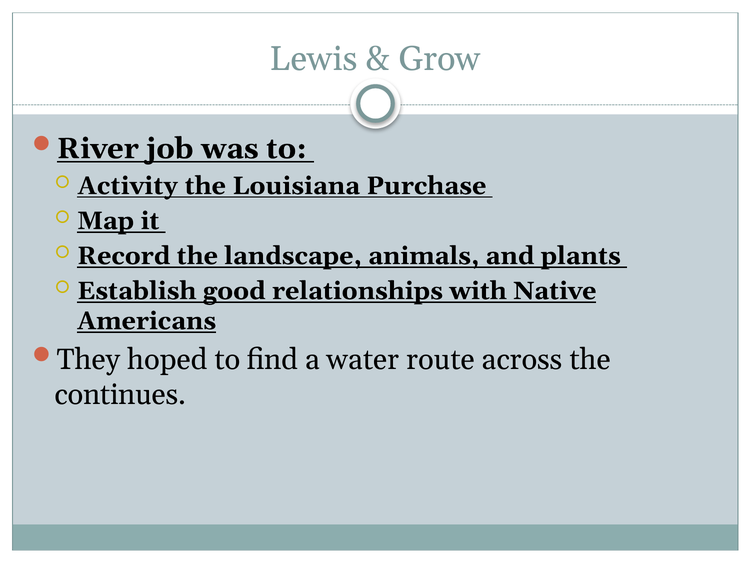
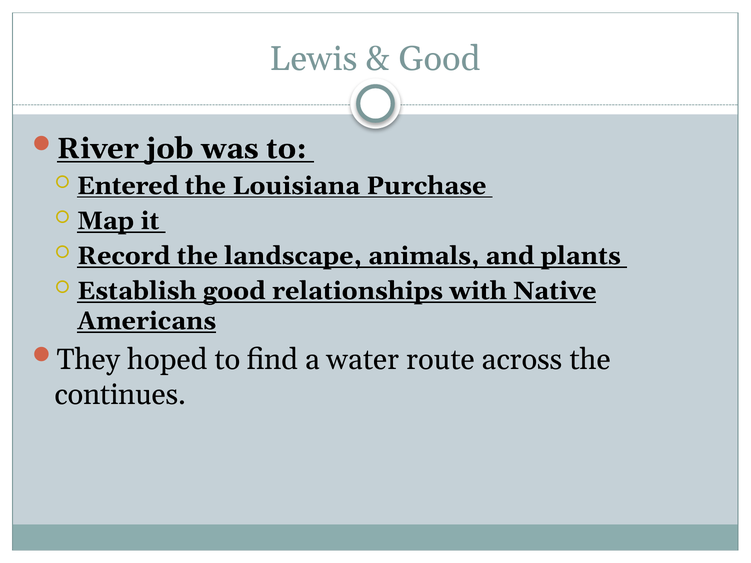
Grow at (440, 59): Grow -> Good
Activity: Activity -> Entered
